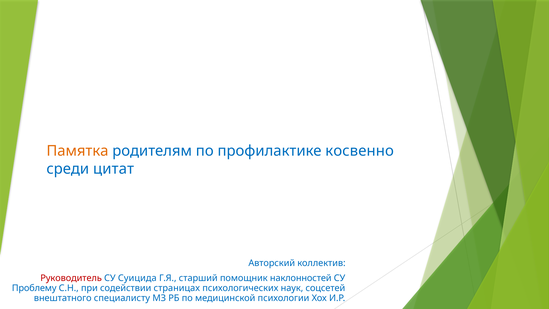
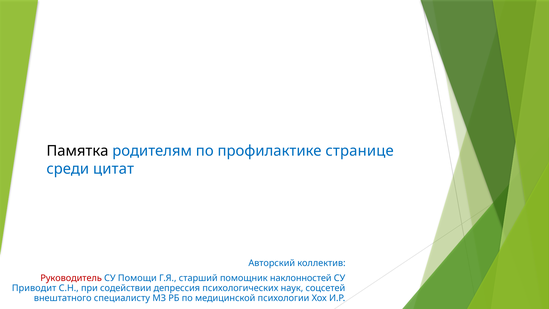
Памятка colour: orange -> black
косвенно: косвенно -> странице
Суицида: Суицида -> Помощи
Проблему: Проблему -> Приводит
страницах: страницах -> депрессия
